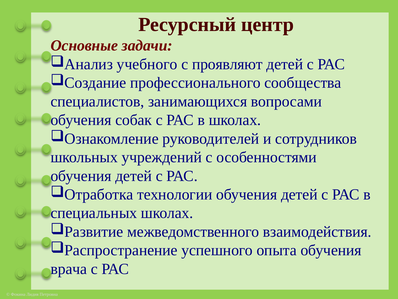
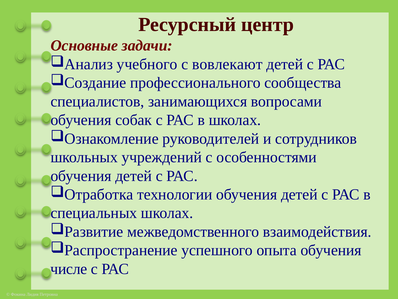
проявляют: проявляют -> вовлекают
врача: врача -> числе
